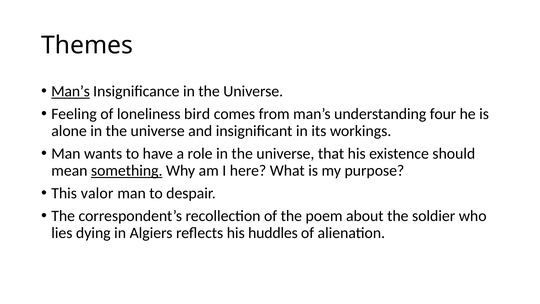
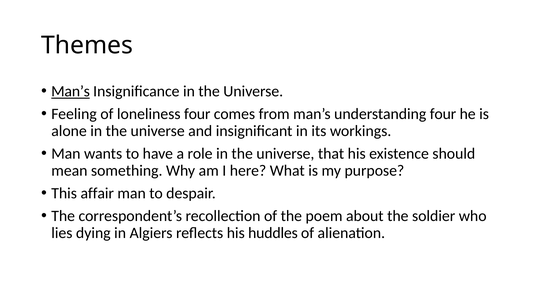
loneliness bird: bird -> four
something underline: present -> none
valor: valor -> affair
